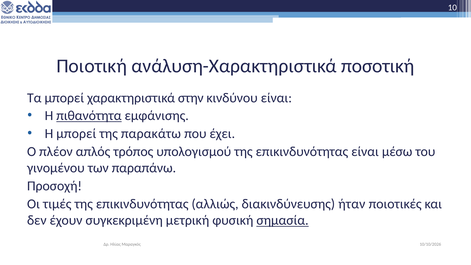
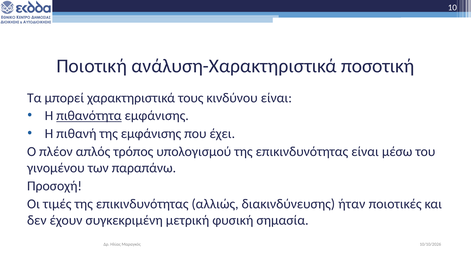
στην: στην -> τους
Η μπορεί: μπορεί -> πιθανή
της παρακάτω: παρακάτω -> εμφάνισης
σημασία underline: present -> none
